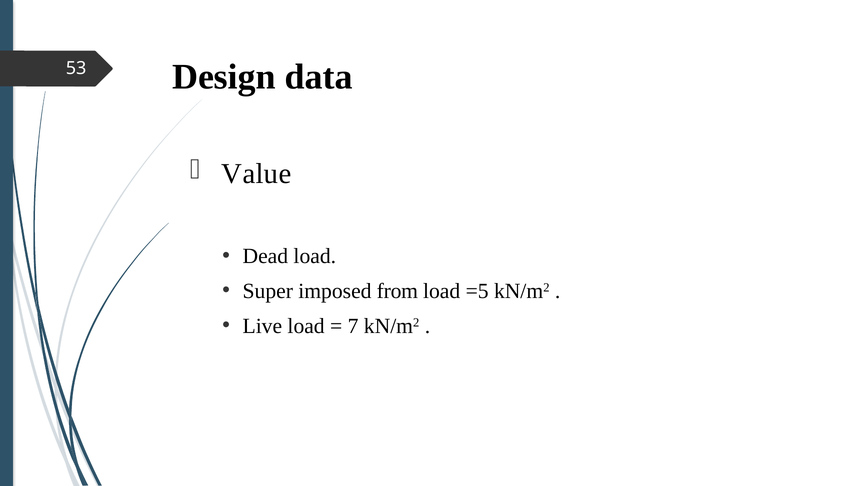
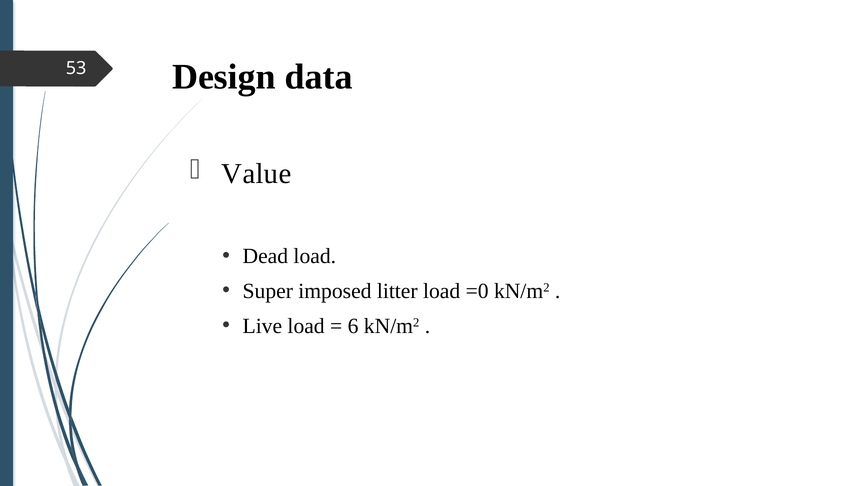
from: from -> litter
=5: =5 -> =0
7: 7 -> 6
